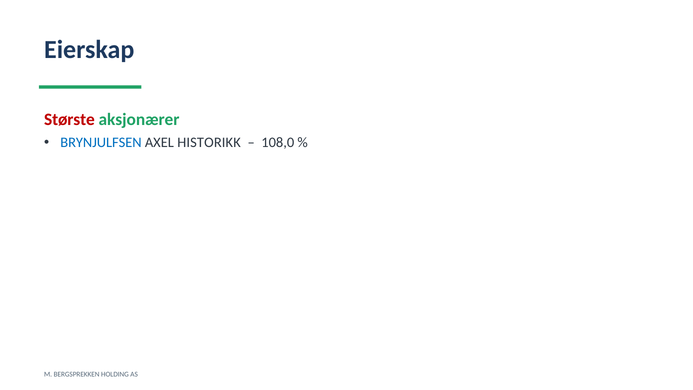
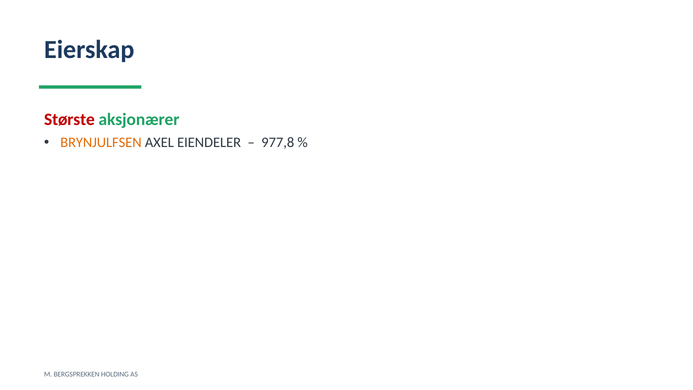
BRYNJULFSEN colour: blue -> orange
HISTORIKK: HISTORIKK -> EIENDELER
108,0: 108,0 -> 977,8
